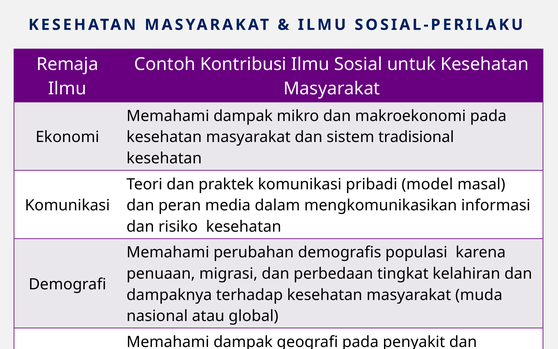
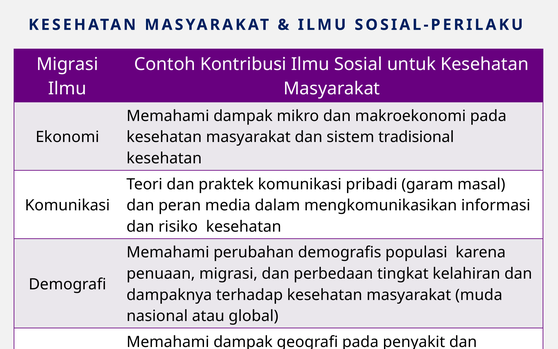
Remaja at (67, 64): Remaja -> Migrasi
model: model -> garam
